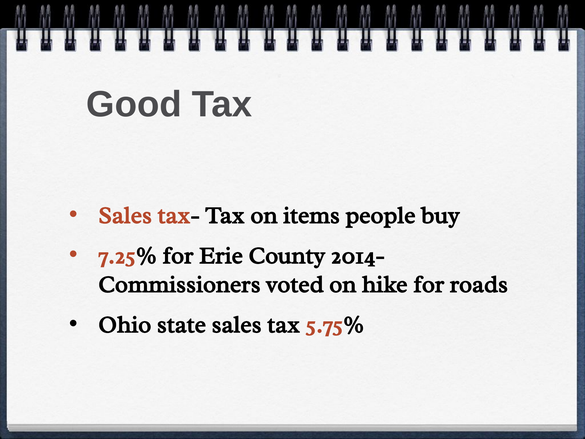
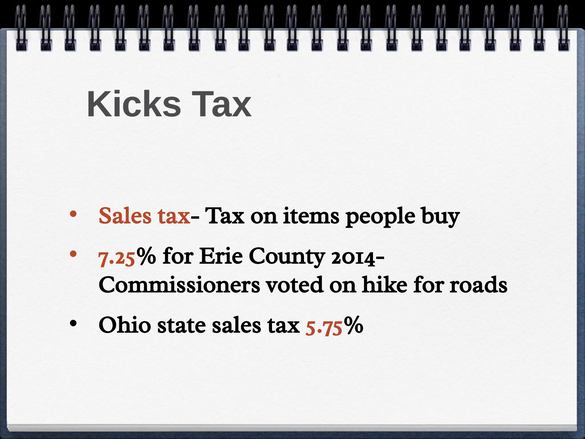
Good: Good -> Kicks
